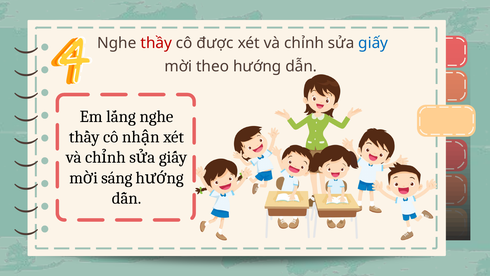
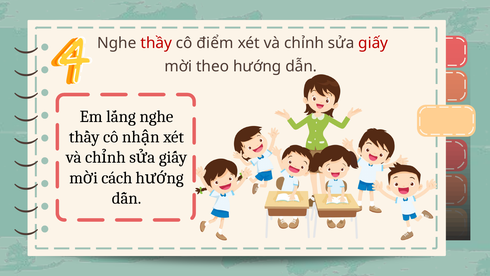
được: được -> điểm
giấy colour: blue -> red
sáng: sáng -> cách
